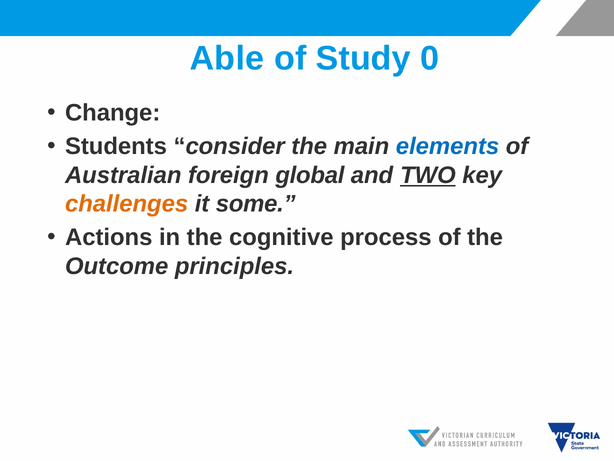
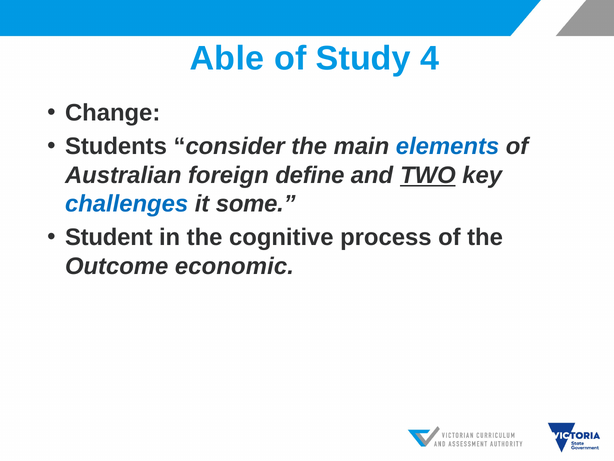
0: 0 -> 4
global: global -> define
challenges colour: orange -> blue
Actions: Actions -> Student
principles: principles -> economic
